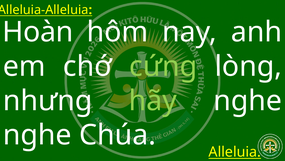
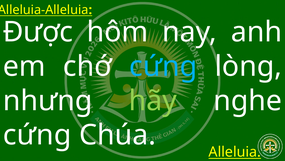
Hoàn: Hoàn -> Được
cứng at (163, 66) colour: light green -> light blue
nghe at (37, 135): nghe -> cứng
